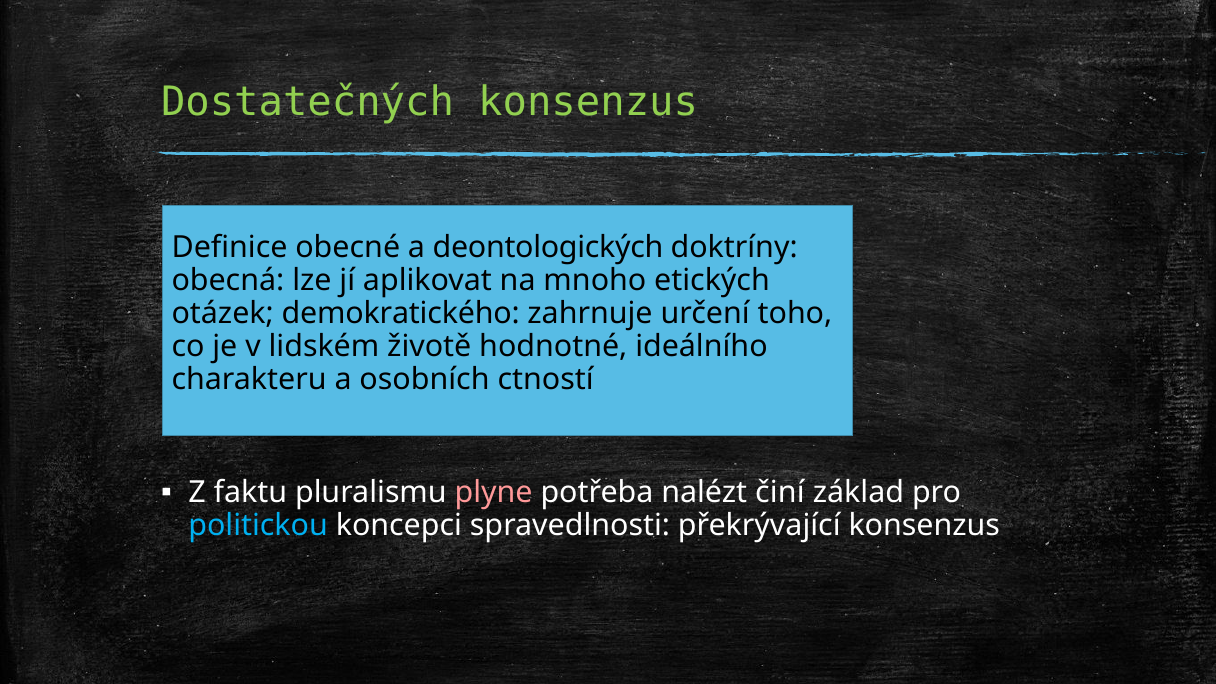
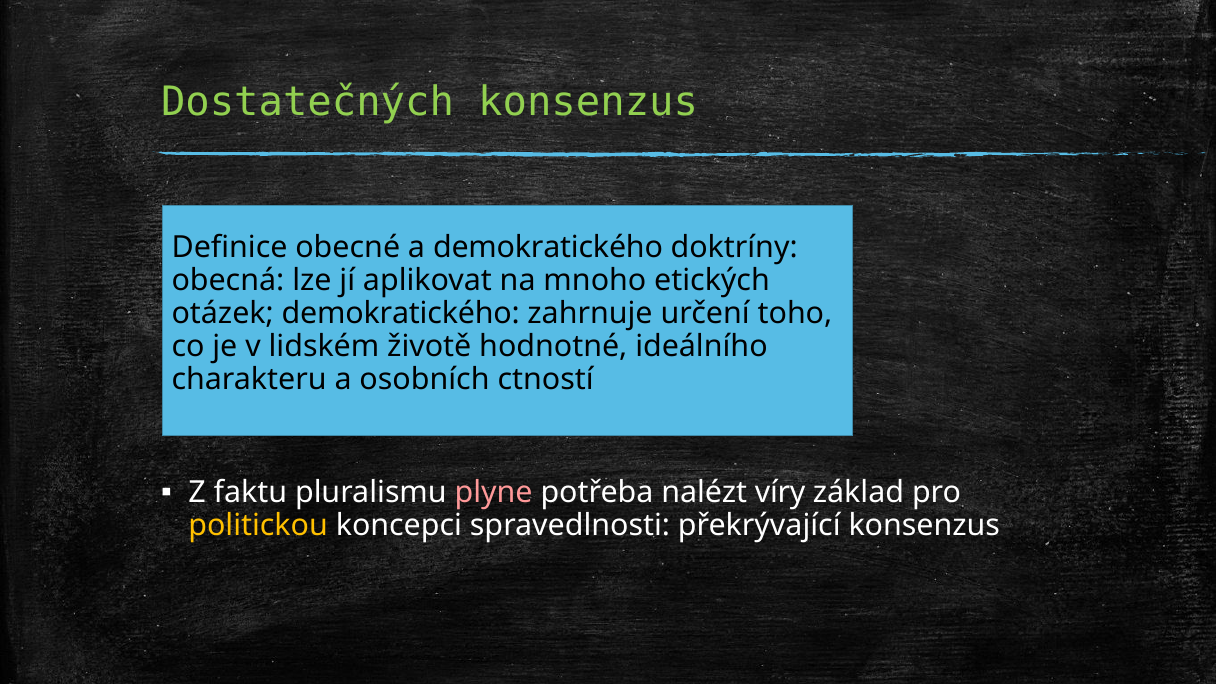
a deontologických: deontologických -> demokratického
činí: činí -> víry
politickou colour: light blue -> yellow
